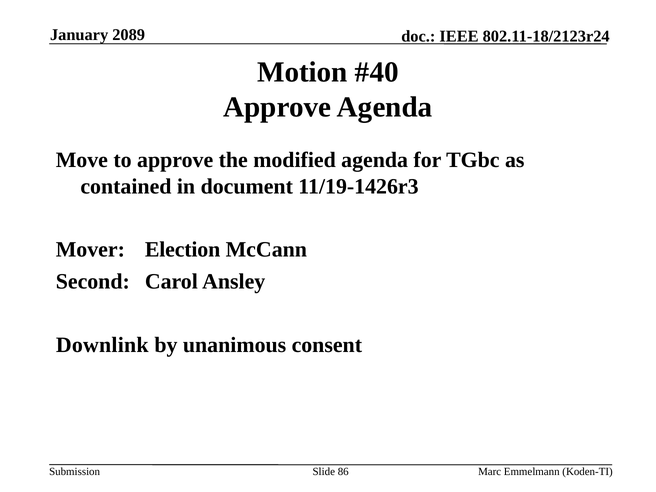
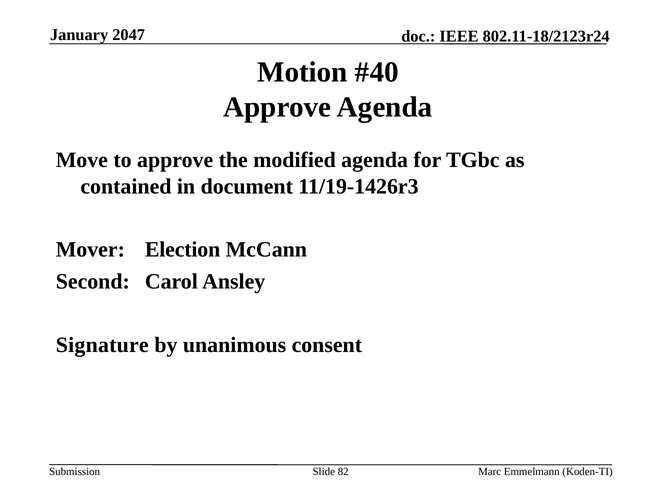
2089: 2089 -> 2047
Downlink: Downlink -> Signature
86: 86 -> 82
